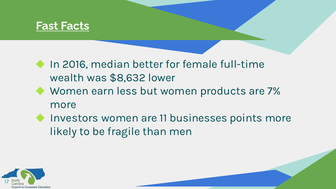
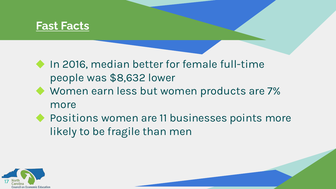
wealth: wealth -> people
Investors: Investors -> Positions
